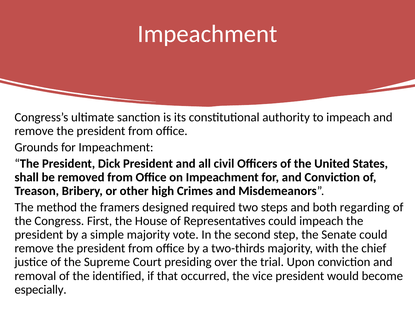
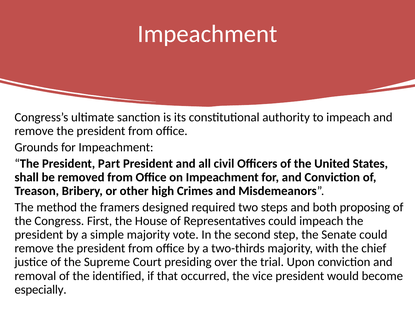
Dick: Dick -> Part
regarding: regarding -> proposing
